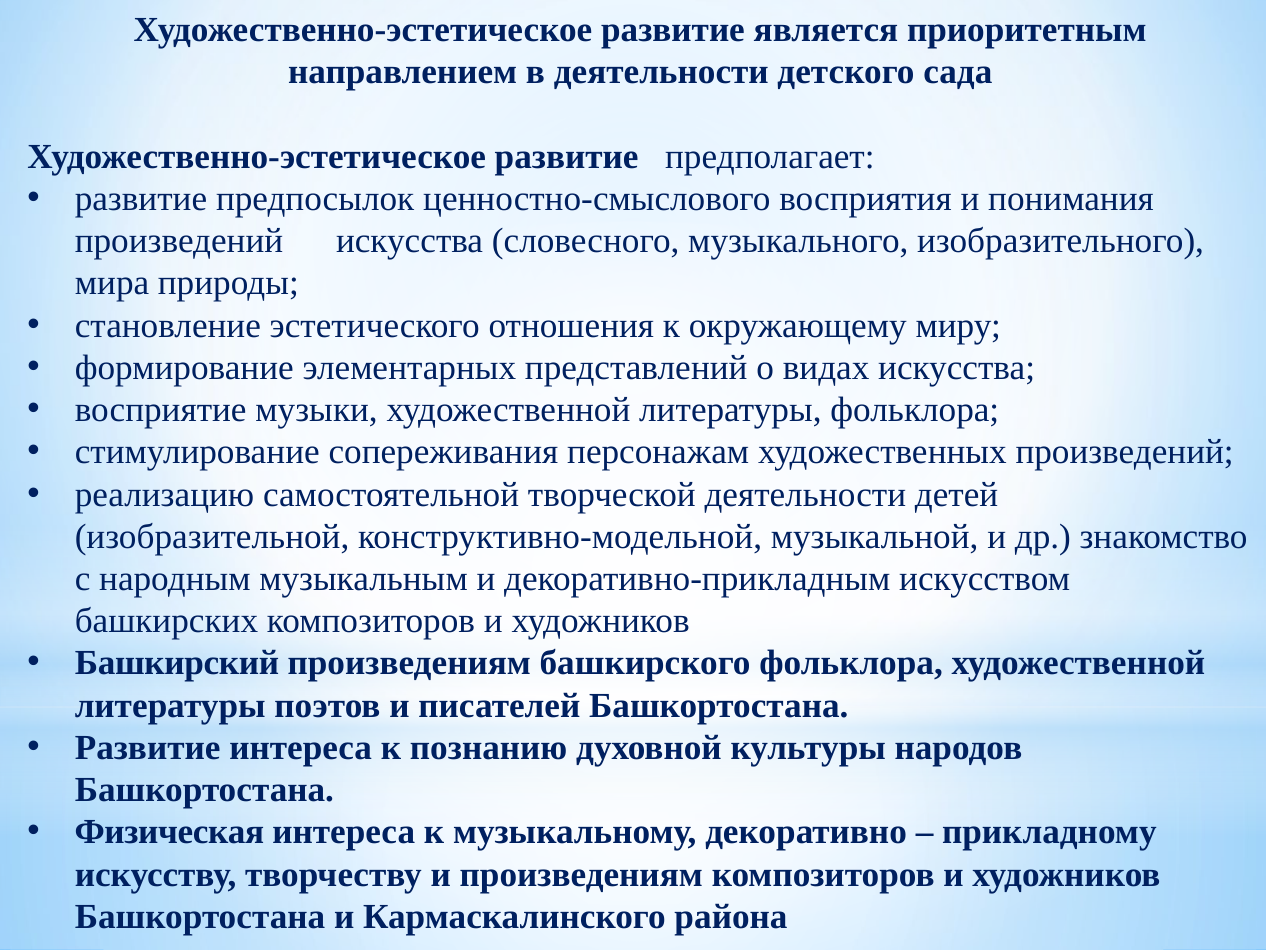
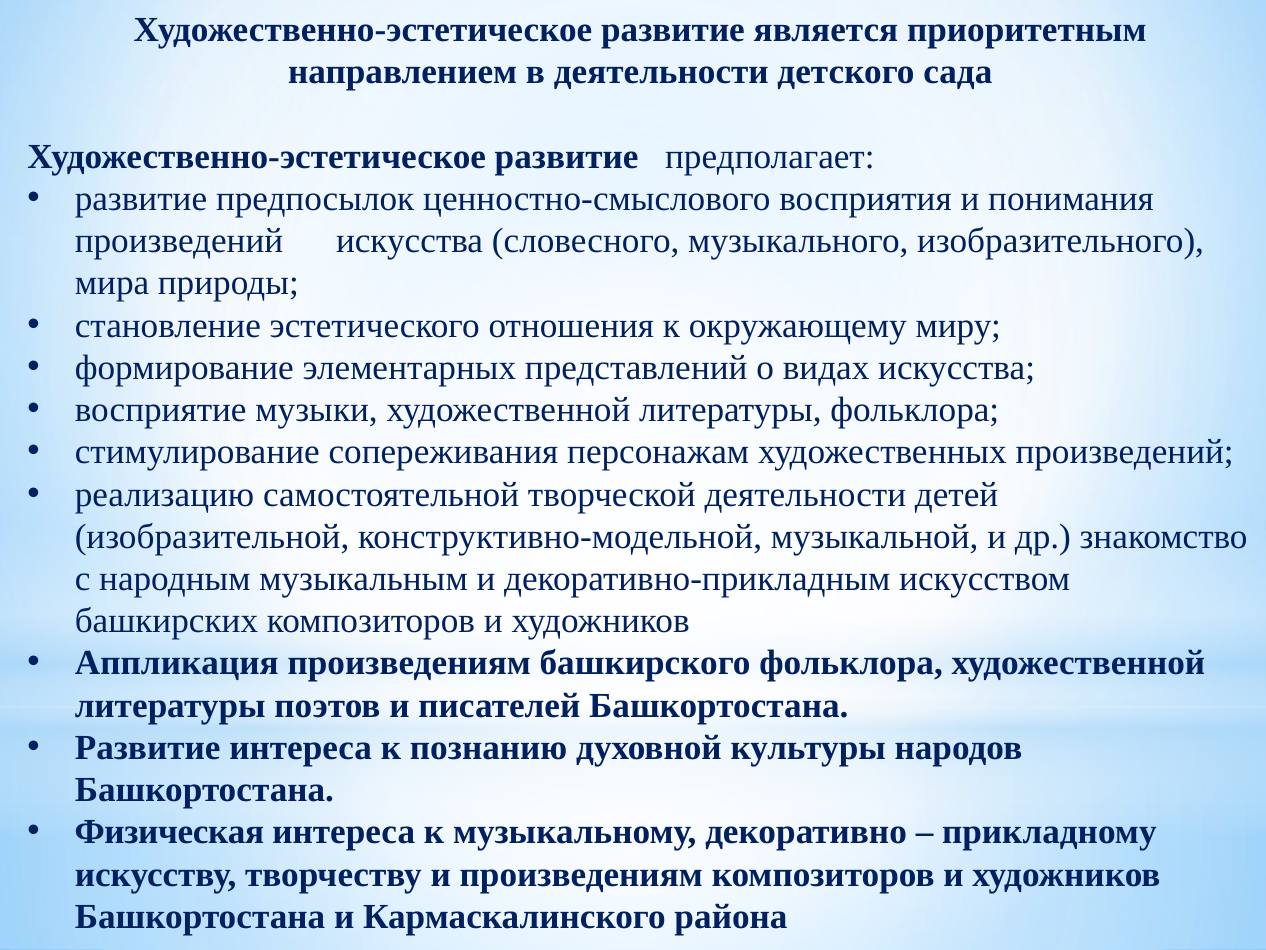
Башкирский: Башкирский -> Аппликация
